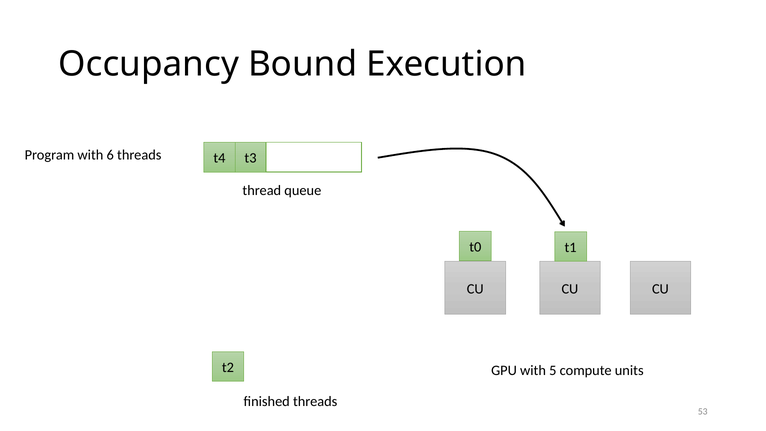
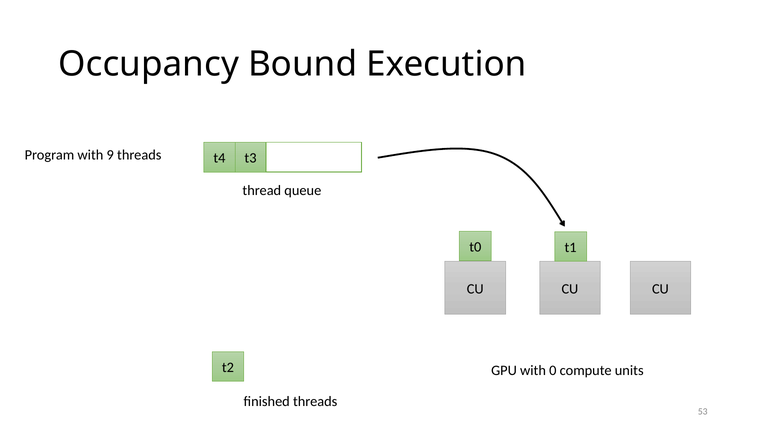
6: 6 -> 9
5: 5 -> 0
